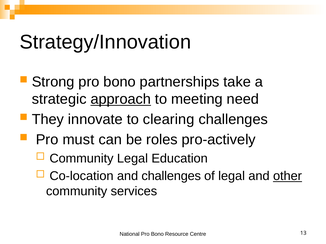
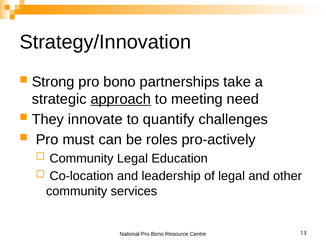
clearing: clearing -> quantify
and challenges: challenges -> leadership
other underline: present -> none
